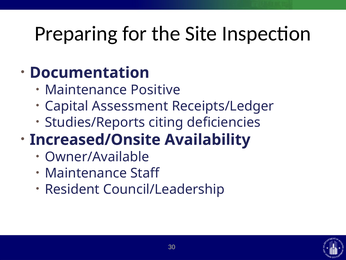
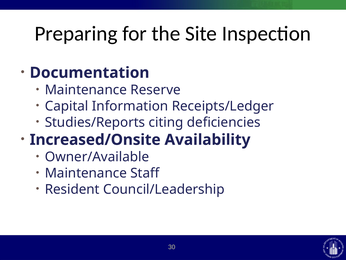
Positive: Positive -> Reserve
Assessment: Assessment -> Information
